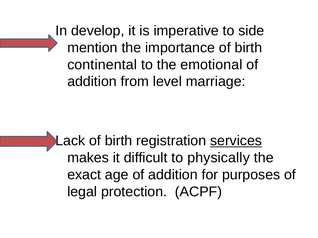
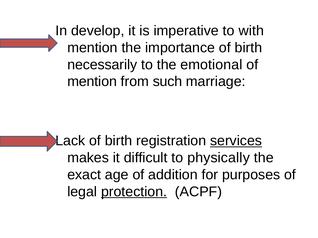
side: side -> with
continental: continental -> necessarily
addition at (92, 82): addition -> mention
level: level -> such
protection underline: none -> present
